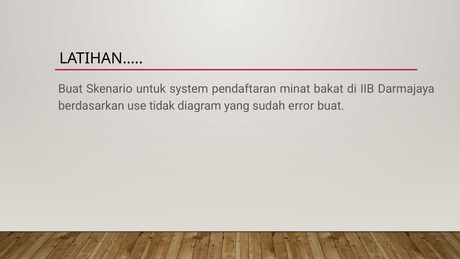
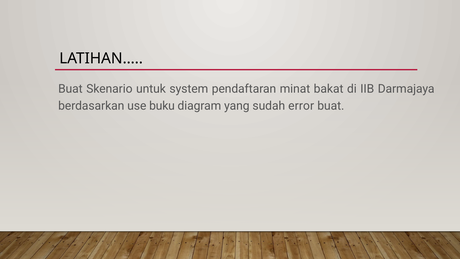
tidak: tidak -> buku
